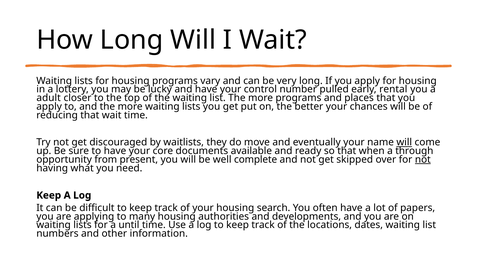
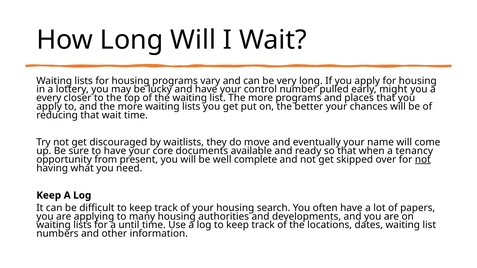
rental: rental -> might
adult: adult -> every
will at (404, 142) underline: present -> none
through: through -> tenancy
